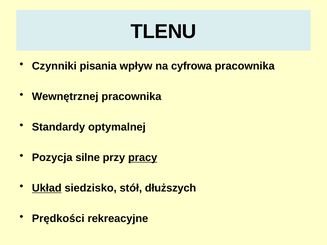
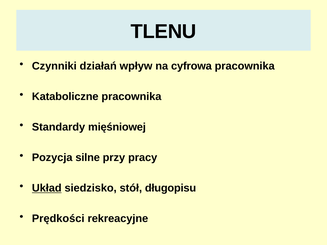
pisania: pisania -> działań
Wewnętrznej: Wewnętrznej -> Kataboliczne
optymalnej: optymalnej -> mięśniowej
pracy underline: present -> none
dłuższych: dłuższych -> długopisu
